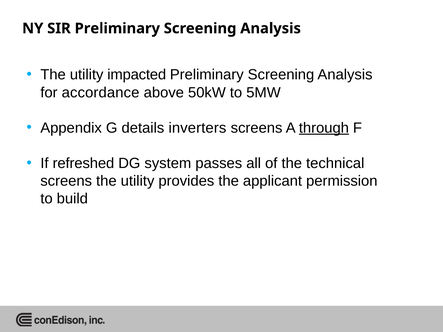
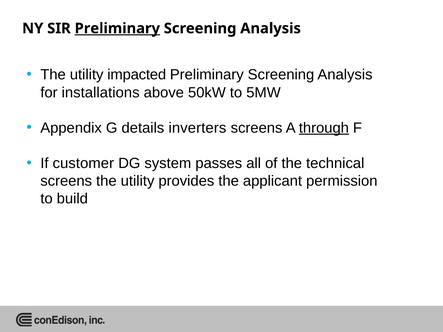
Preliminary at (117, 28) underline: none -> present
accordance: accordance -> installations
refreshed: refreshed -> customer
